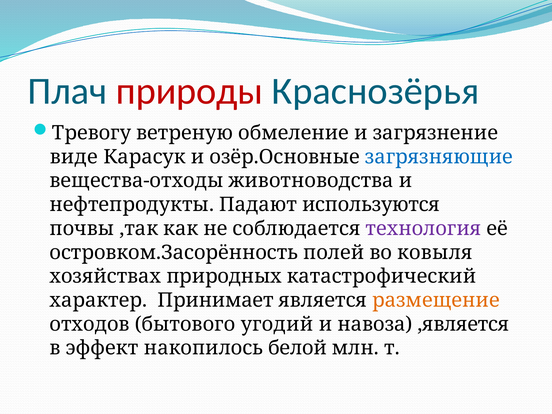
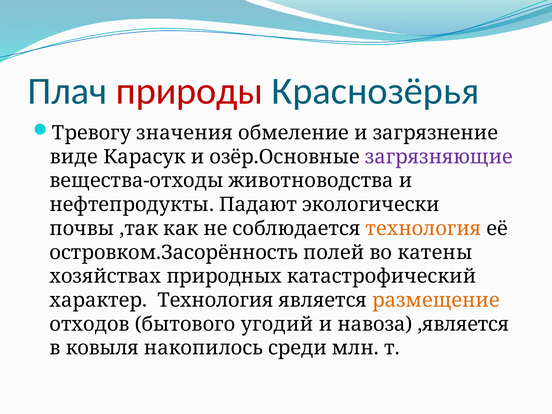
ветреную: ветреную -> значения
загрязняющие colour: blue -> purple
используются: используются -> экологически
технология at (423, 229) colour: purple -> orange
ковыля: ковыля -> катены
характер Принимает: Принимает -> Технология
эффект: эффект -> ковыля
белой: белой -> среди
